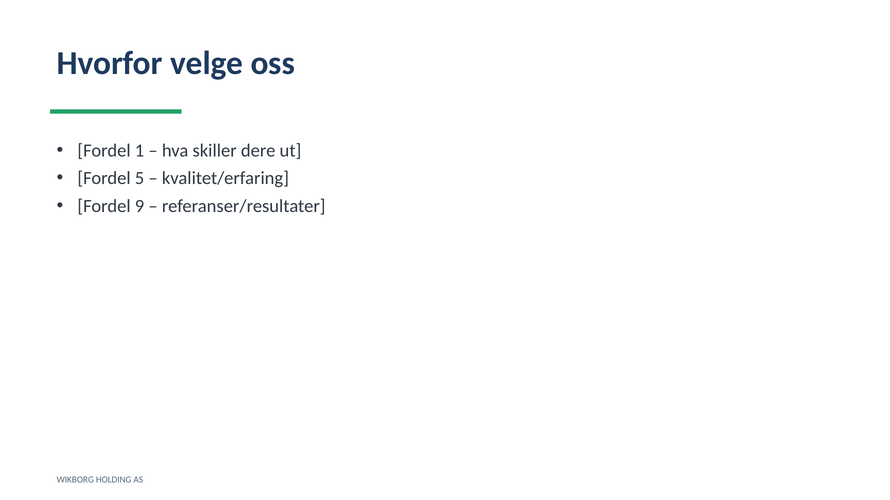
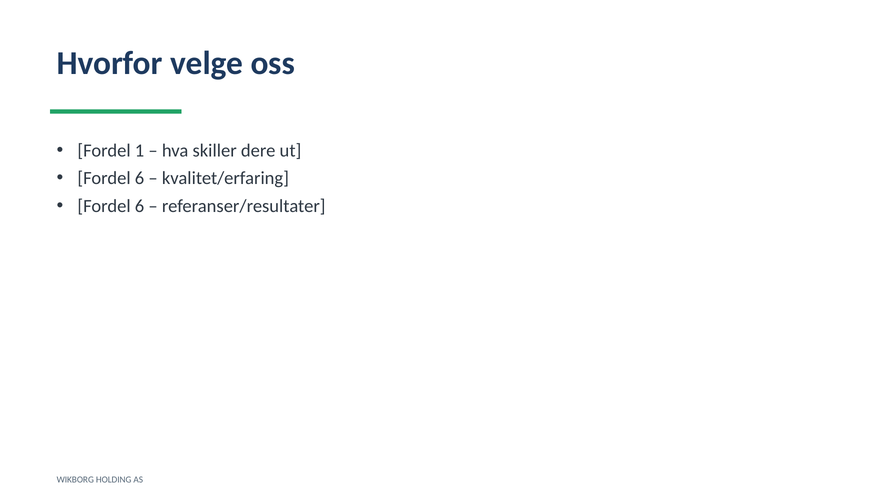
5 at (140, 179): 5 -> 6
9 at (140, 206): 9 -> 6
